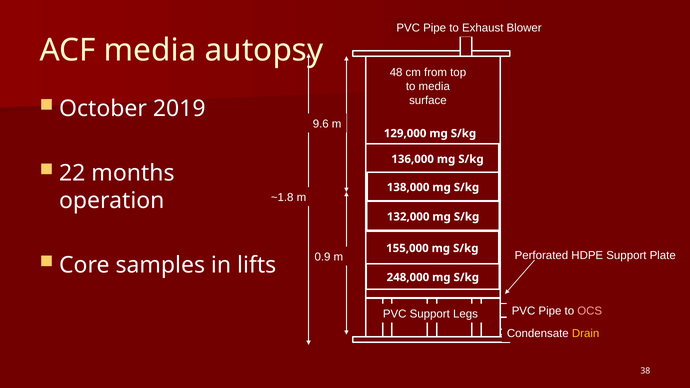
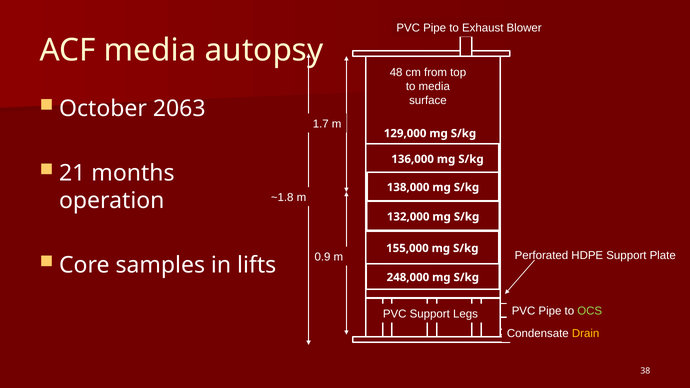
2019: 2019 -> 2063
9.6: 9.6 -> 1.7
22: 22 -> 21
OCS colour: pink -> light green
